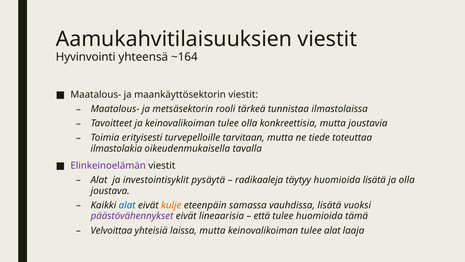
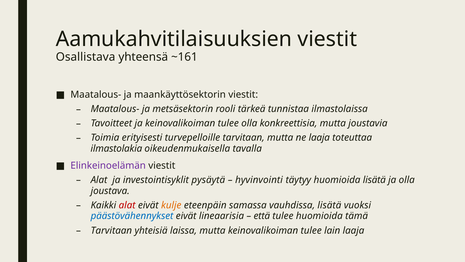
Hyvinvointi: Hyvinvointi -> Osallistava
~164: ~164 -> ~161
ne tiede: tiede -> laaja
radikaaleja: radikaaleja -> hyvinvointi
alat at (127, 205) colour: blue -> red
päästövähennykset colour: purple -> blue
Velvoittaa at (111, 230): Velvoittaa -> Tarvitaan
tulee alat: alat -> lain
